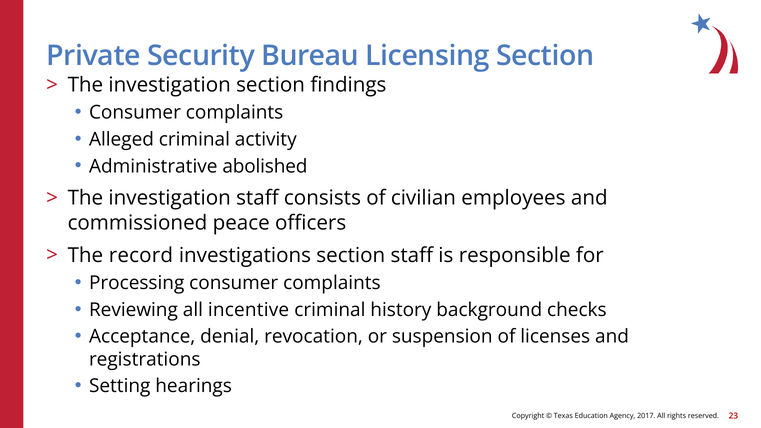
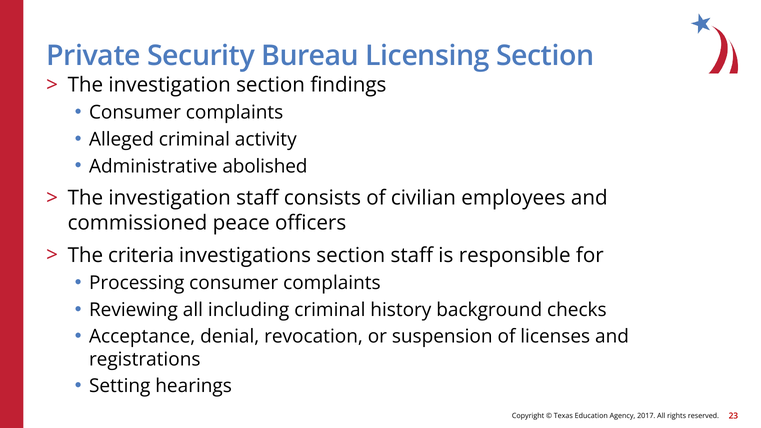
record: record -> criteria
incentive: incentive -> including
